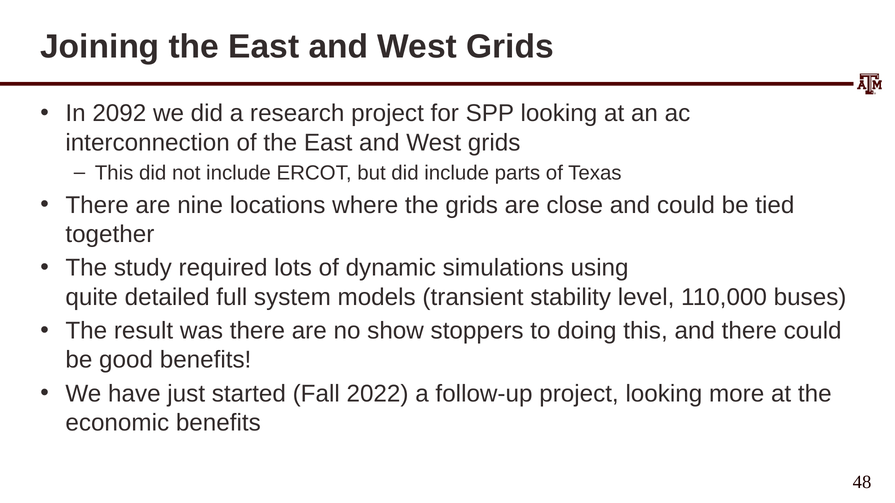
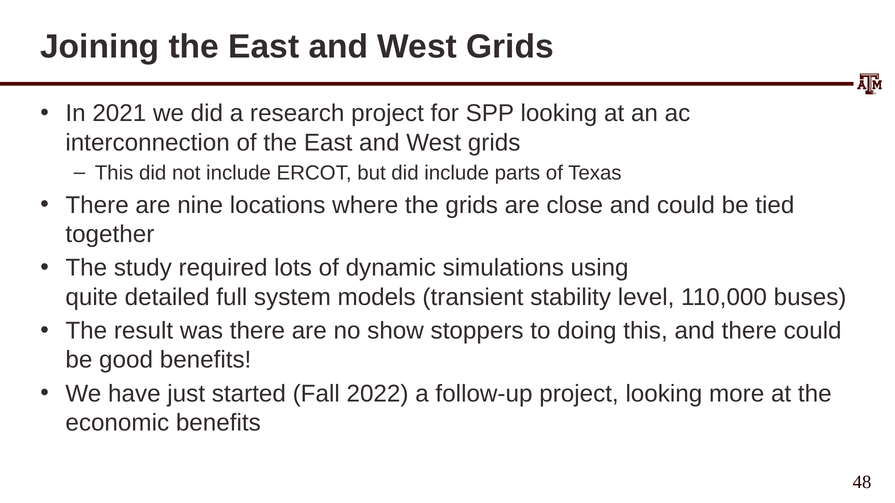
2092: 2092 -> 2021
